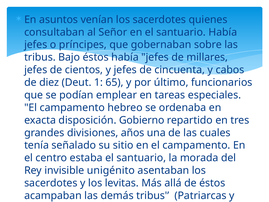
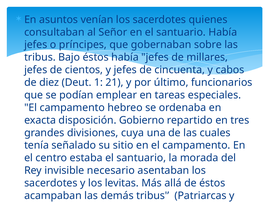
65: 65 -> 21
años: años -> cuya
unigénito: unigénito -> necesario
